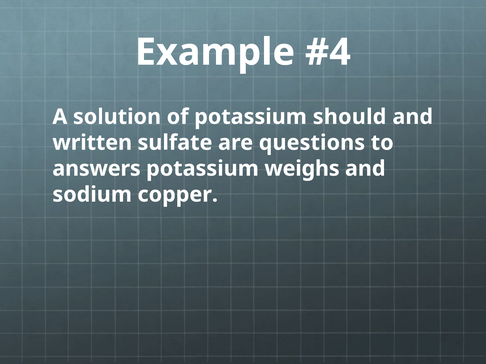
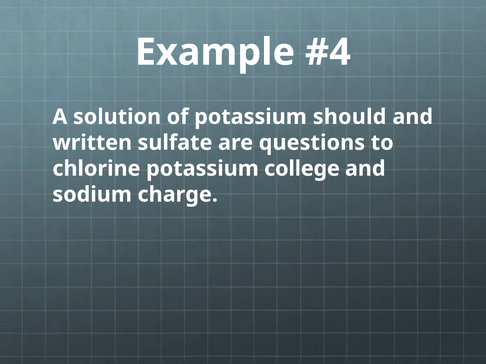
answers: answers -> chlorine
weighs: weighs -> college
copper: copper -> charge
